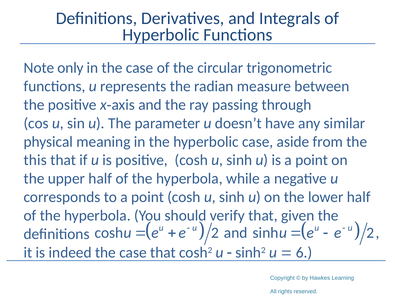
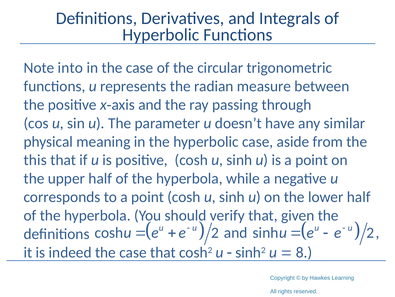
only: only -> into
6: 6 -> 8
